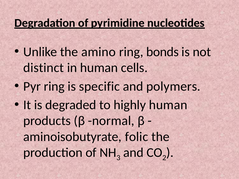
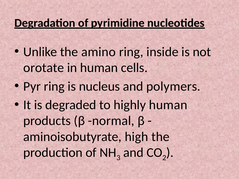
bonds: bonds -> inside
distinct: distinct -> orotate
specific: specific -> nucleus
folic: folic -> high
